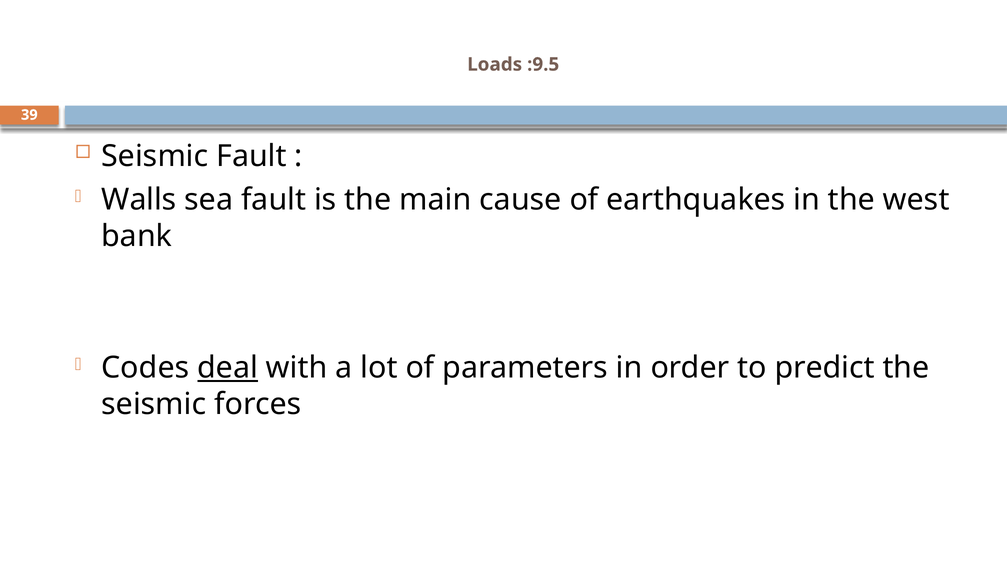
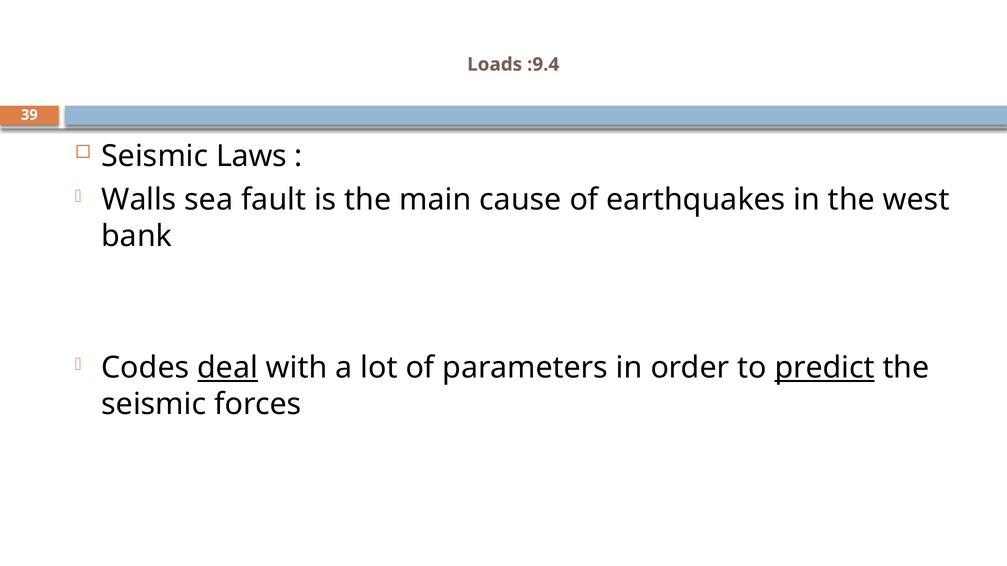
9.5: 9.5 -> 9.4
Seismic Fault: Fault -> Laws
predict underline: none -> present
